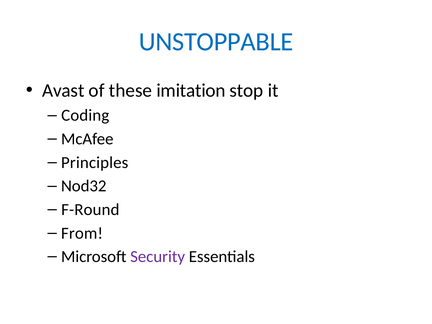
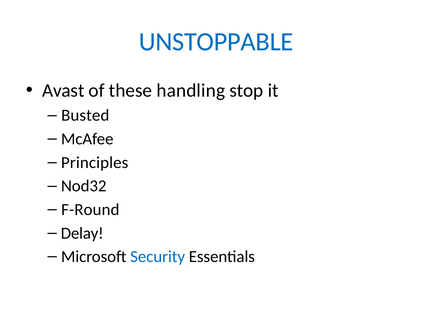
imitation: imitation -> handling
Coding: Coding -> Busted
From: From -> Delay
Security colour: purple -> blue
